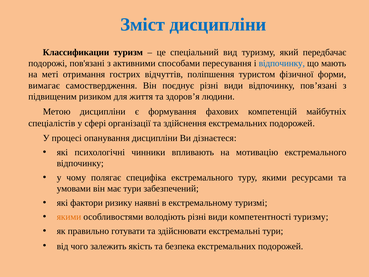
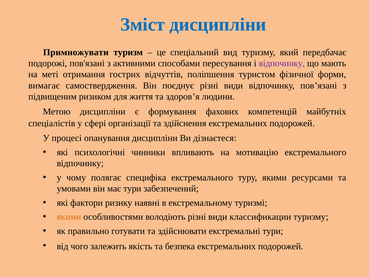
Классификации: Классификации -> Примножувати
відпочинку at (282, 63) colour: blue -> purple
компетентності: компетентності -> классификации
